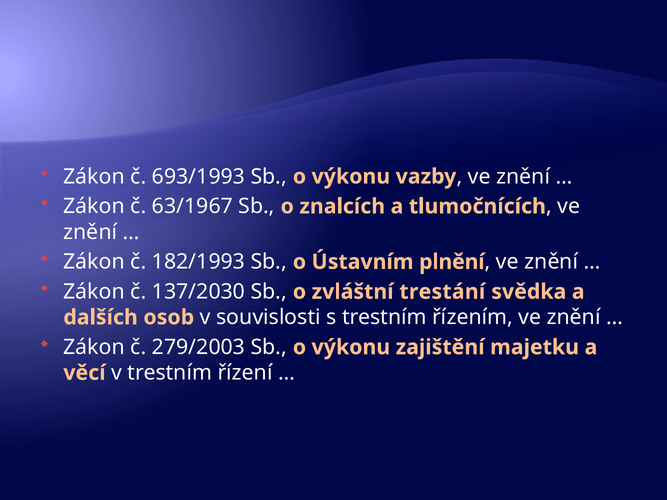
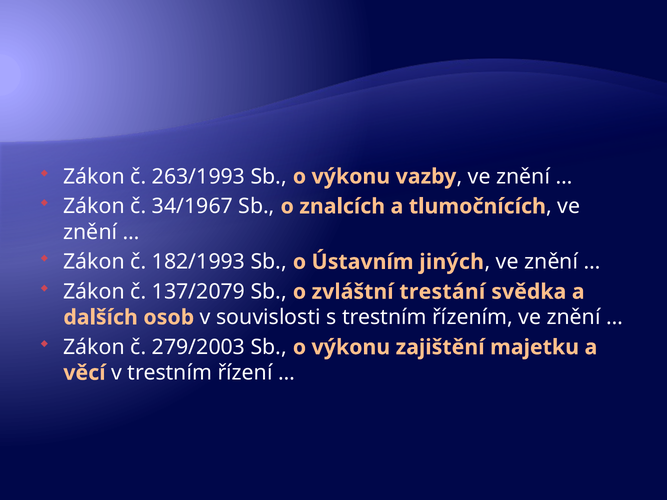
693/1993: 693/1993 -> 263/1993
63/1967: 63/1967 -> 34/1967
plnění: plnění -> jiných
137/2030: 137/2030 -> 137/2079
